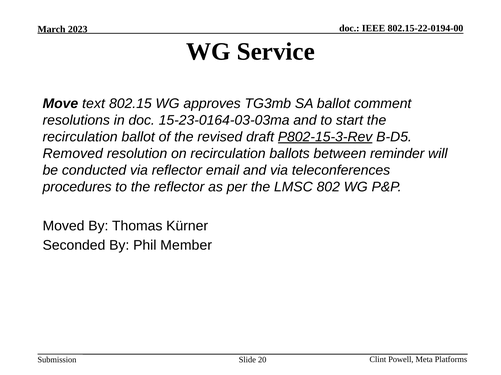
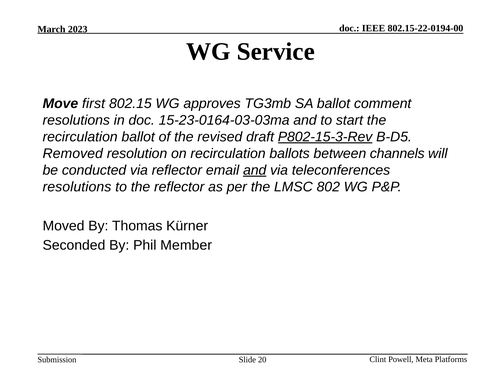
text: text -> first
reminder: reminder -> channels
and at (255, 171) underline: none -> present
procedures at (77, 187): procedures -> resolutions
